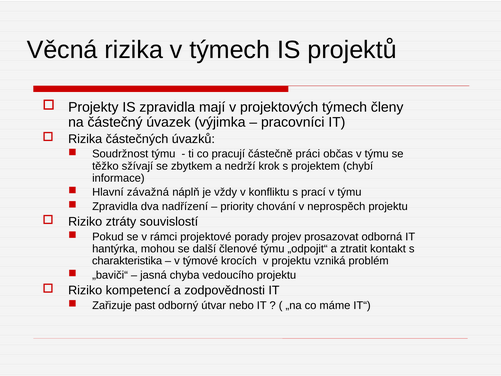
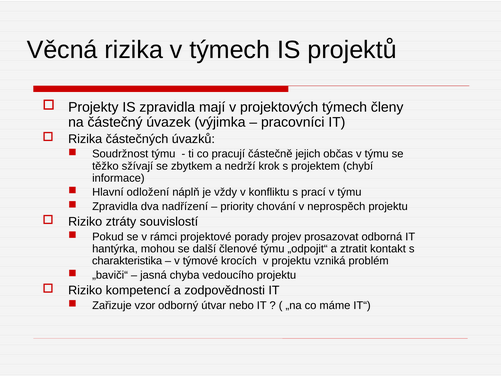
práci: práci -> jejich
závažná: závažná -> odložení
past: past -> vzor
